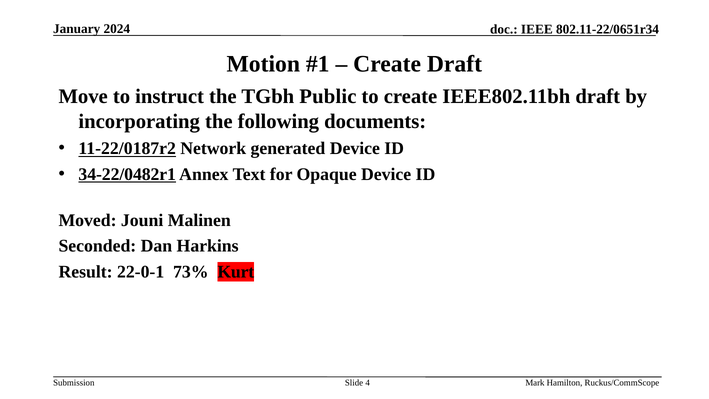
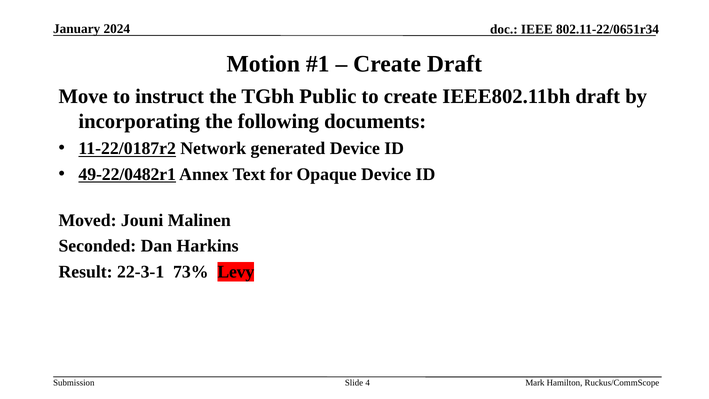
34-22/0482r1: 34-22/0482r1 -> 49-22/0482r1
22-0-1: 22-0-1 -> 22-3-1
Kurt: Kurt -> Levy
